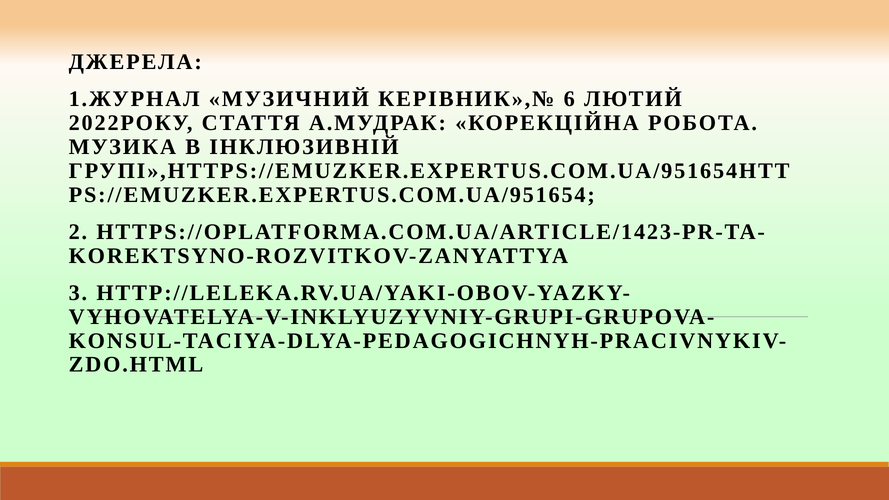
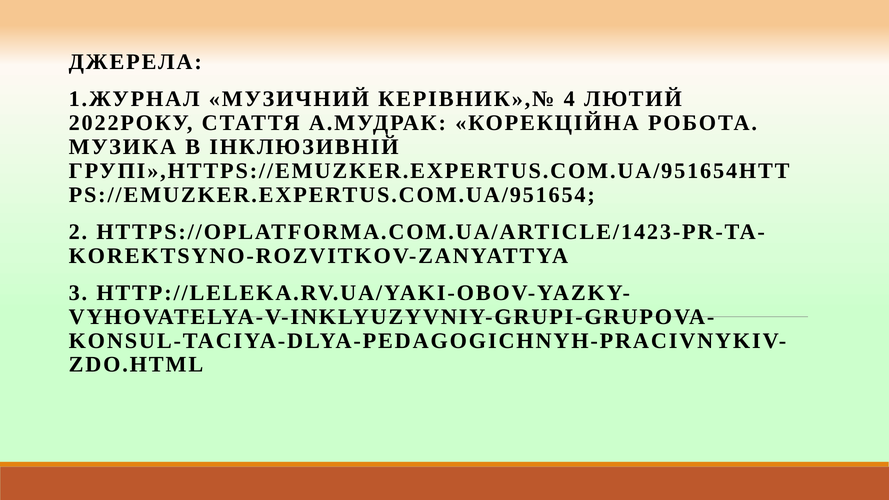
6: 6 -> 4
